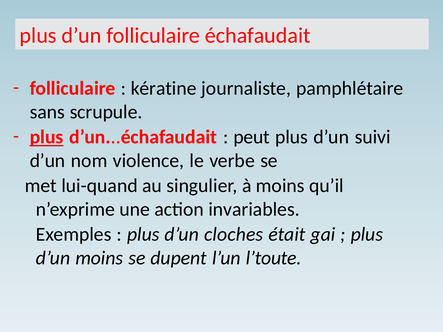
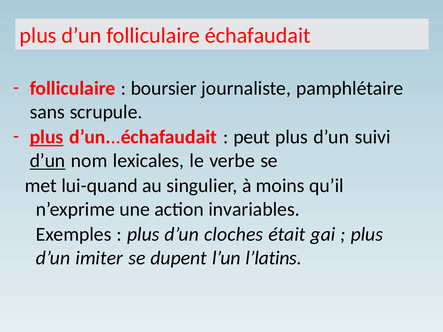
kératine: kératine -> boursier
d’un at (47, 161) underline: none -> present
violence: violence -> lexicales
d’un moins: moins -> imiter
l’toute: l’toute -> l’latins
